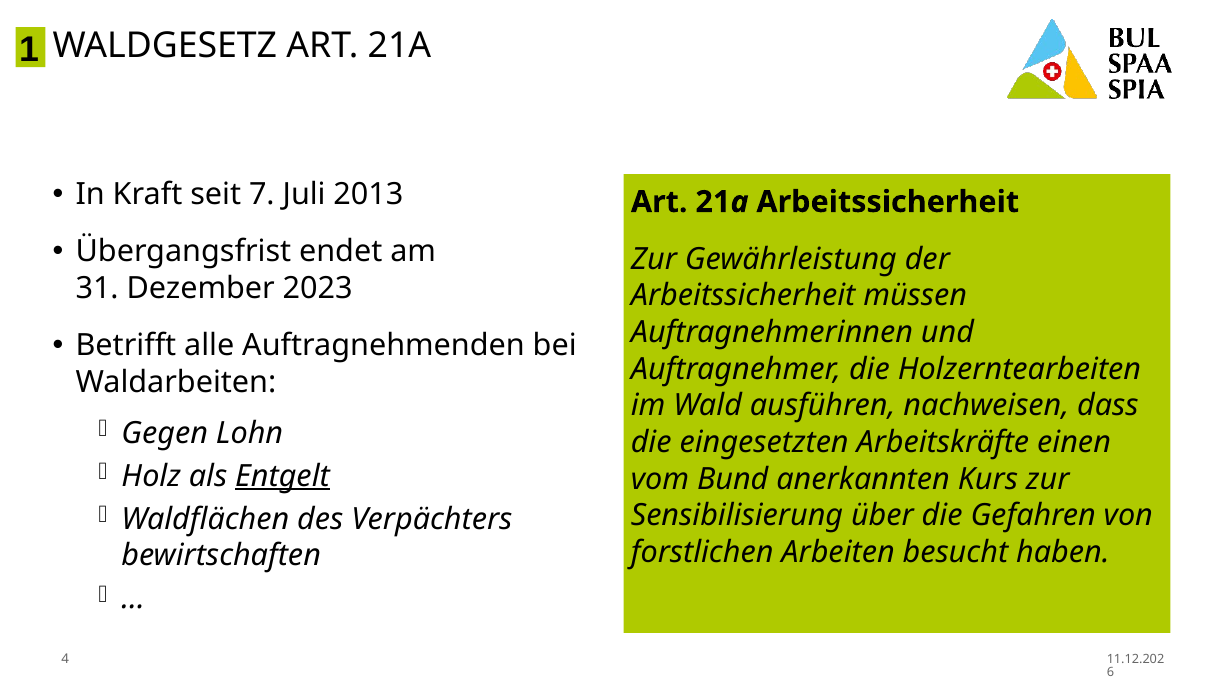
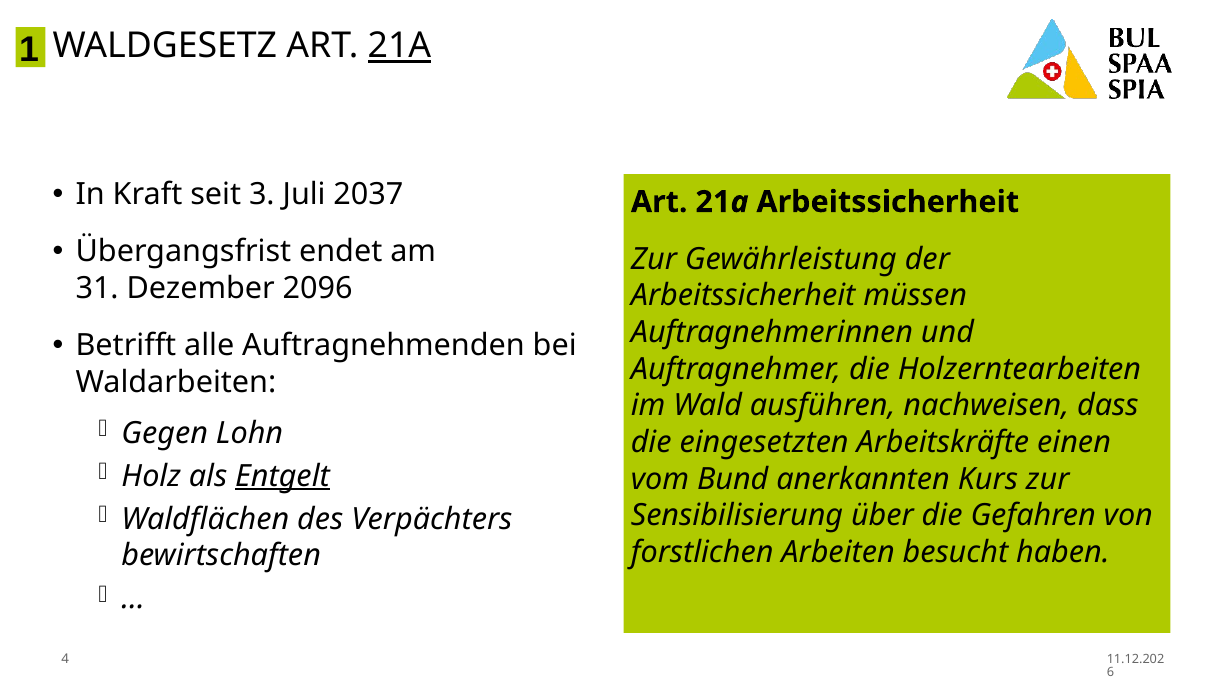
21A at (399, 46) underline: none -> present
7: 7 -> 3
2013: 2013 -> 2037
2023: 2023 -> 2096
